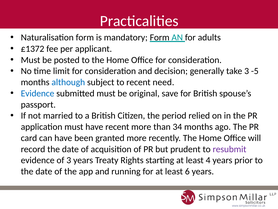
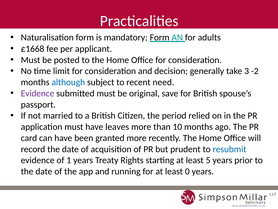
£1372: £1372 -> £1668
-5: -5 -> -2
Evidence at (38, 93) colour: blue -> purple
have recent: recent -> leaves
34: 34 -> 10
resubmit colour: purple -> blue
of 3: 3 -> 1
4: 4 -> 5
6: 6 -> 0
